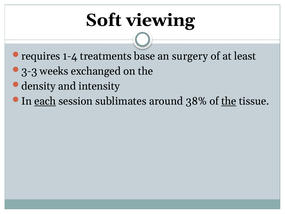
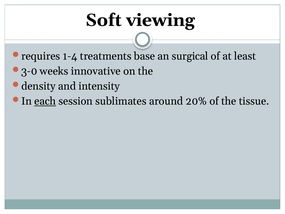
surgery: surgery -> surgical
3-3: 3-3 -> 3-0
exchanged: exchanged -> innovative
38%: 38% -> 20%
the at (229, 101) underline: present -> none
